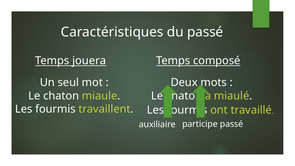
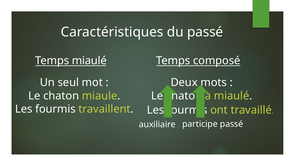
Temps jouera: jouera -> miaulé
